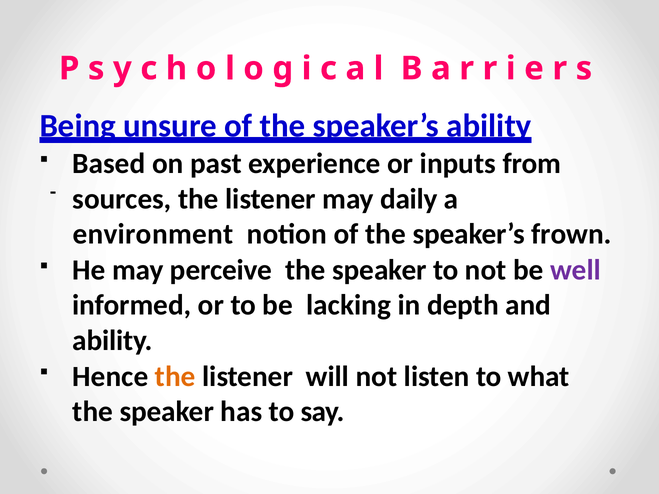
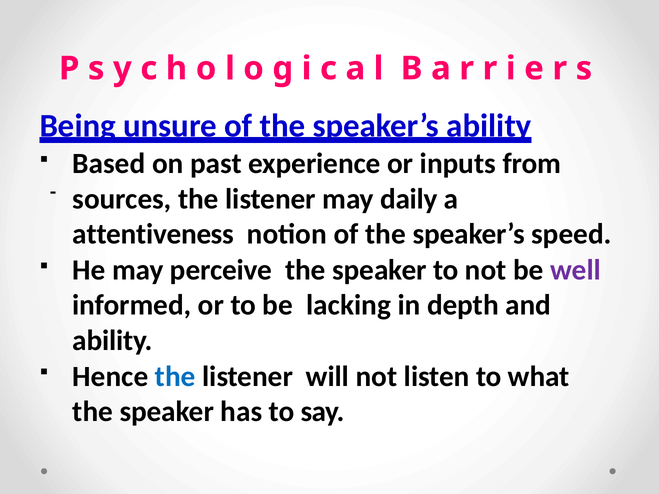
environment: environment -> attentiveness
frown: frown -> speed
the at (175, 377) colour: orange -> blue
